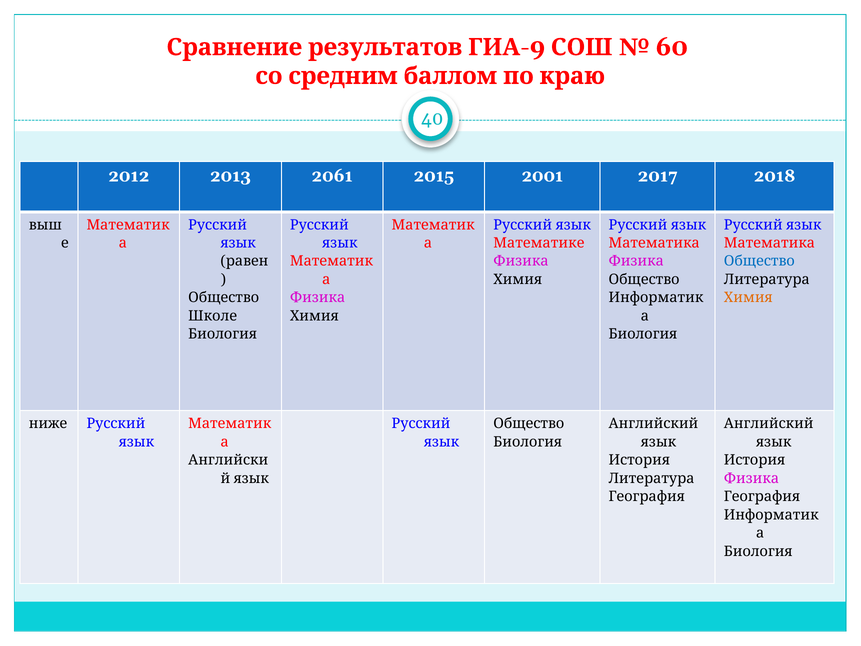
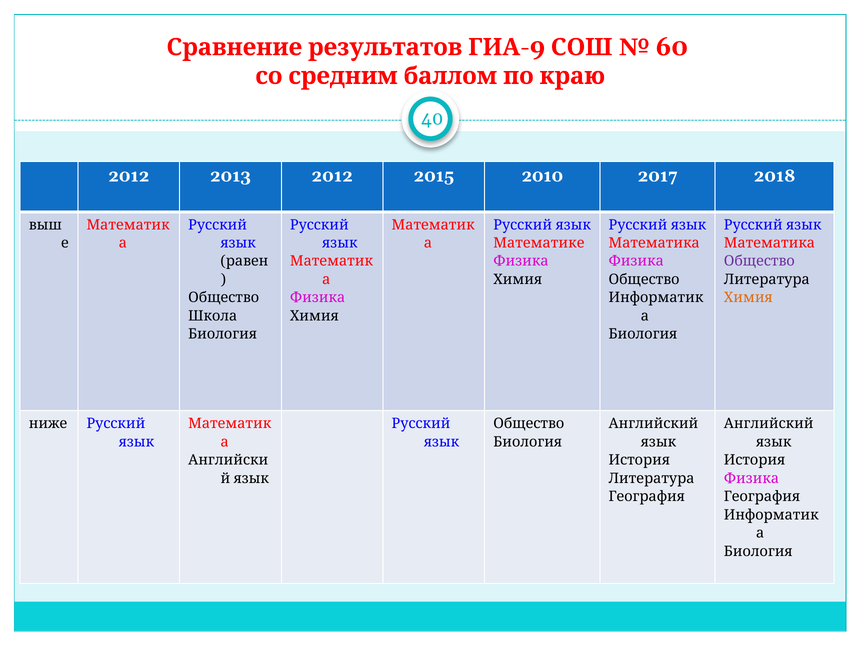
2013 2061: 2061 -> 2012
2001: 2001 -> 2010
Общество at (759, 261) colour: blue -> purple
Школе: Школе -> Школа
